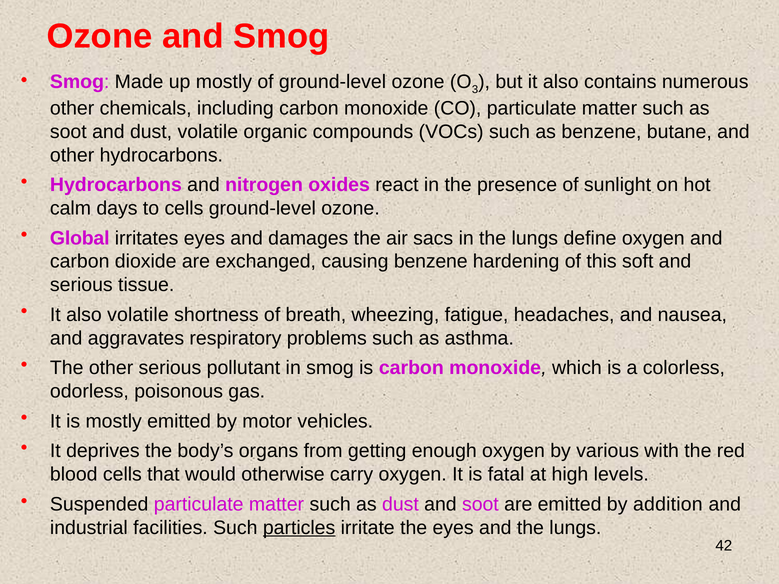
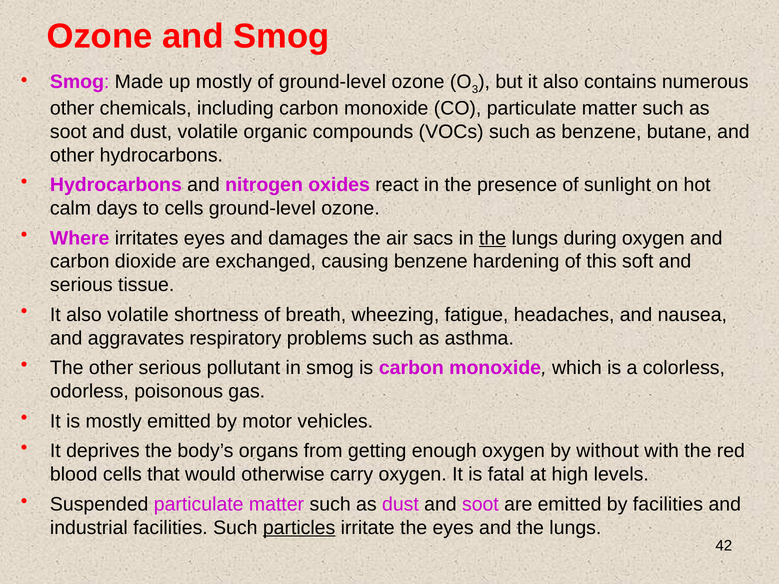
Global: Global -> Where
the at (493, 238) underline: none -> present
define: define -> during
various: various -> without
by addition: addition -> facilities
